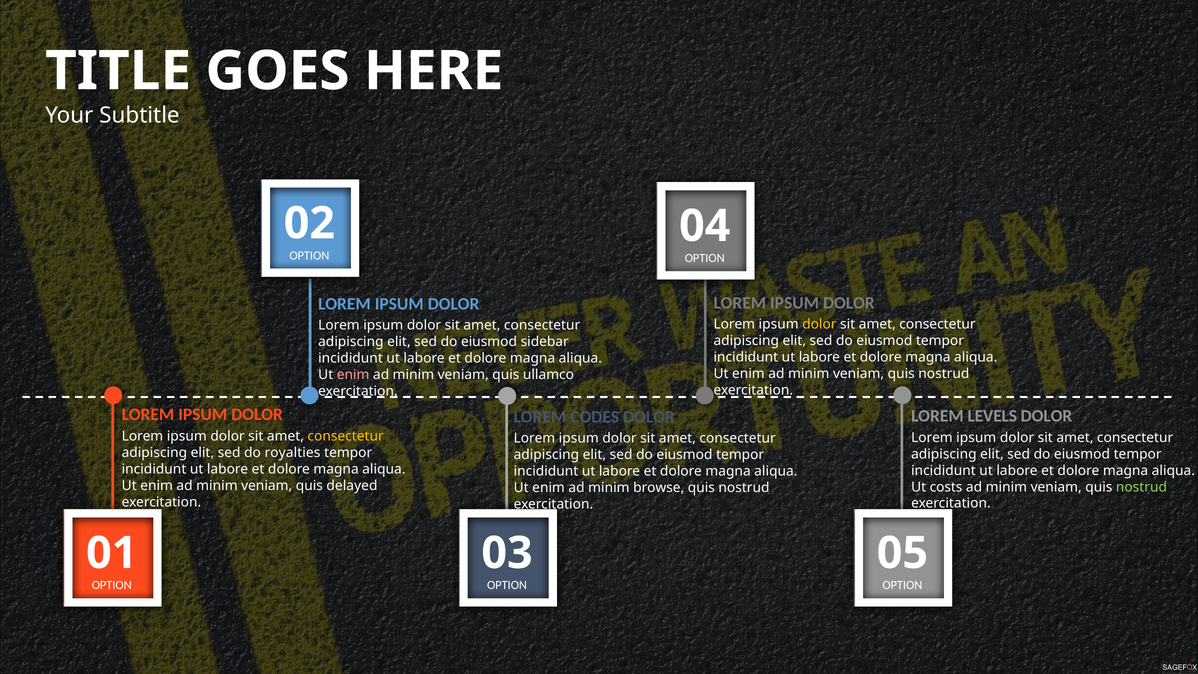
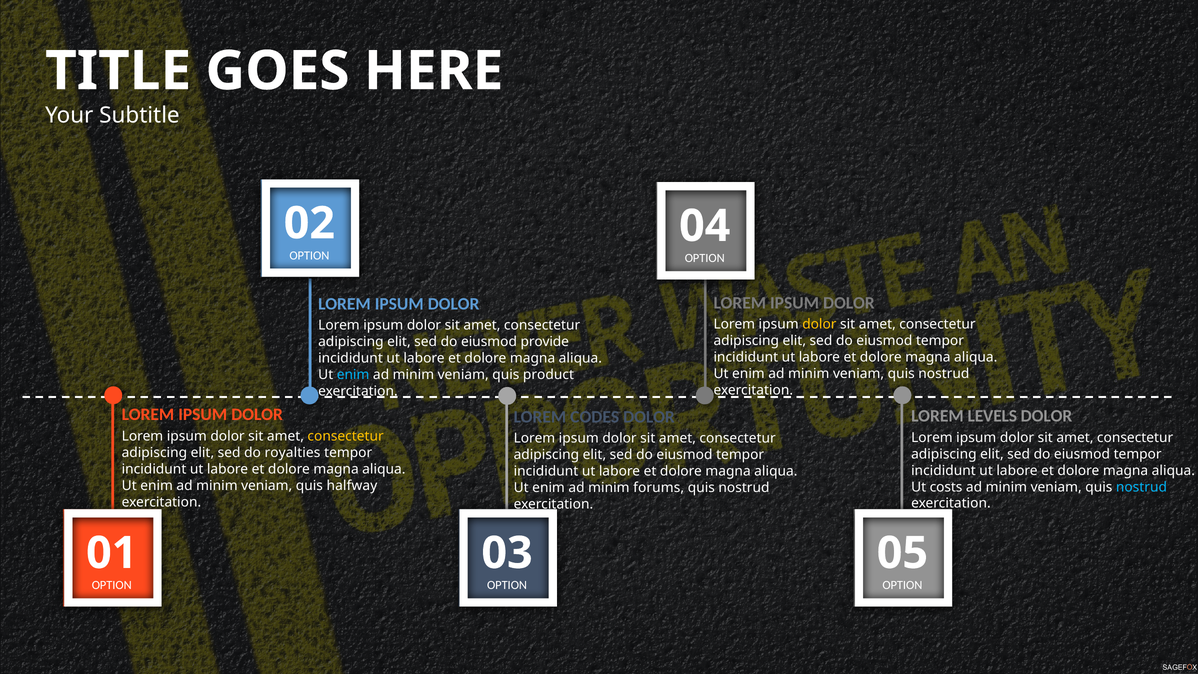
sidebar: sidebar -> provide
enim at (353, 375) colour: pink -> light blue
ullamco: ullamco -> product
delayed: delayed -> halfway
nostrud at (1141, 487) colour: light green -> light blue
browse: browse -> forums
